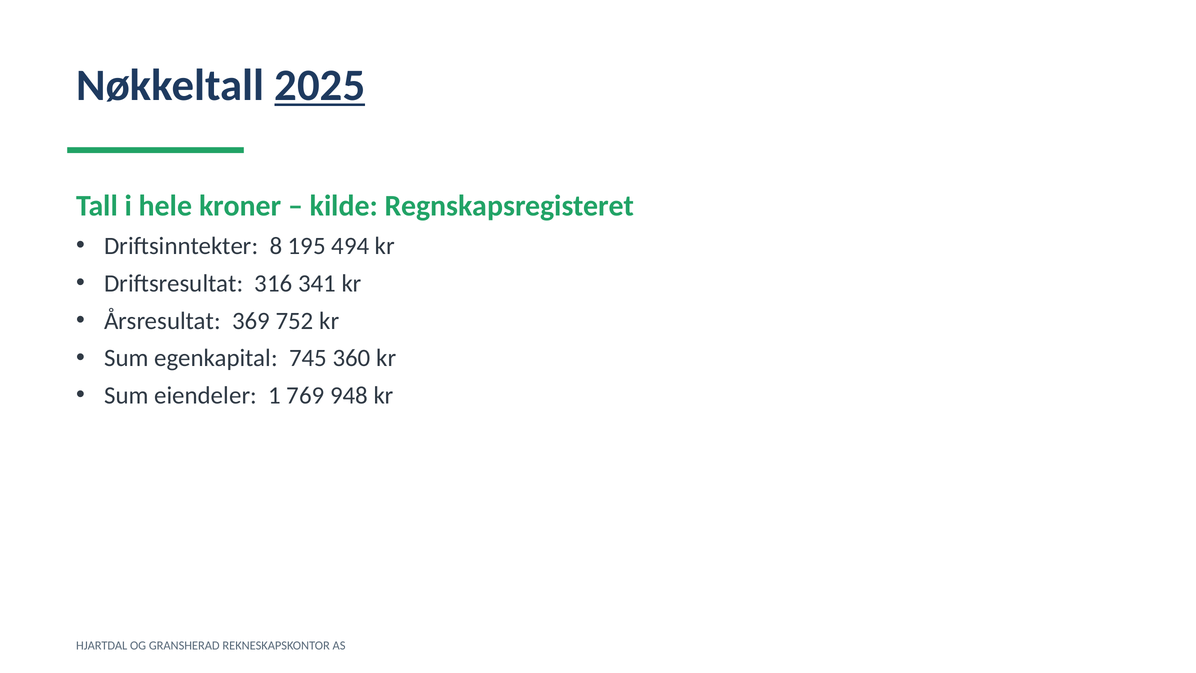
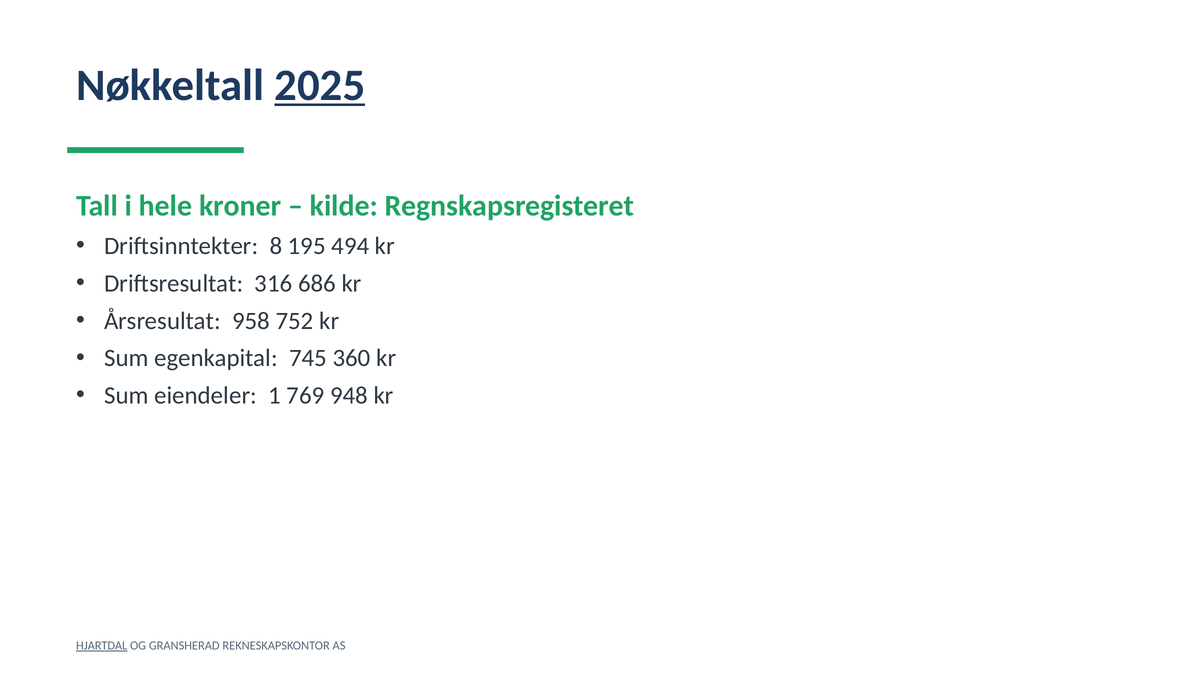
341: 341 -> 686
369: 369 -> 958
HJARTDAL underline: none -> present
